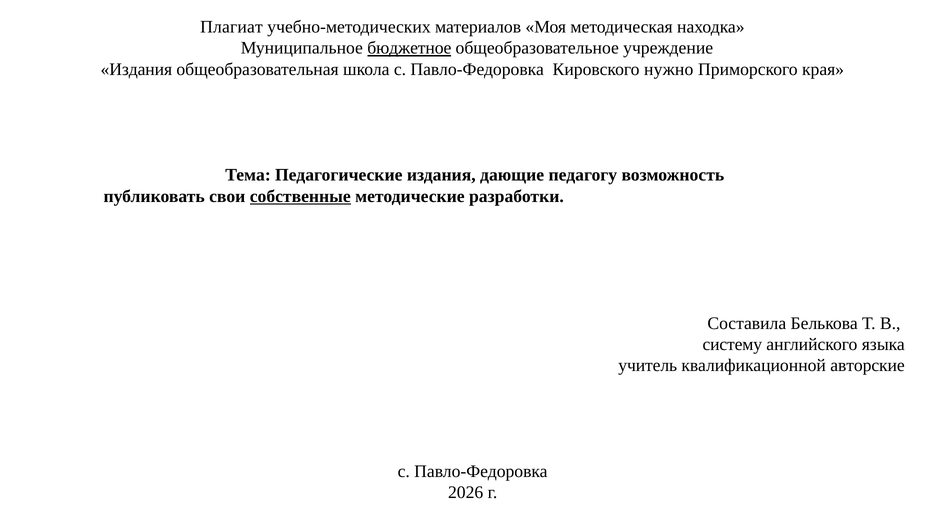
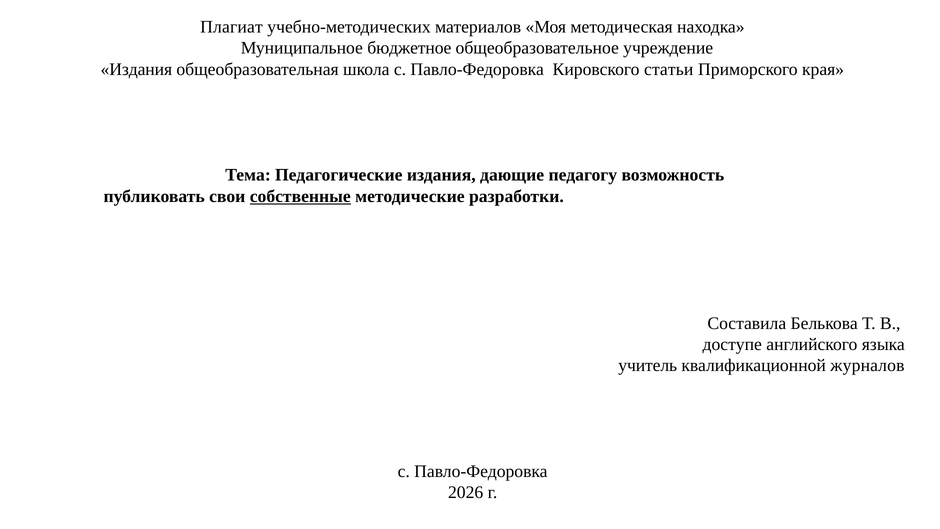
бюджетное underline: present -> none
нужно: нужно -> статьи
систему: систему -> доступе
авторские: авторские -> журналов
